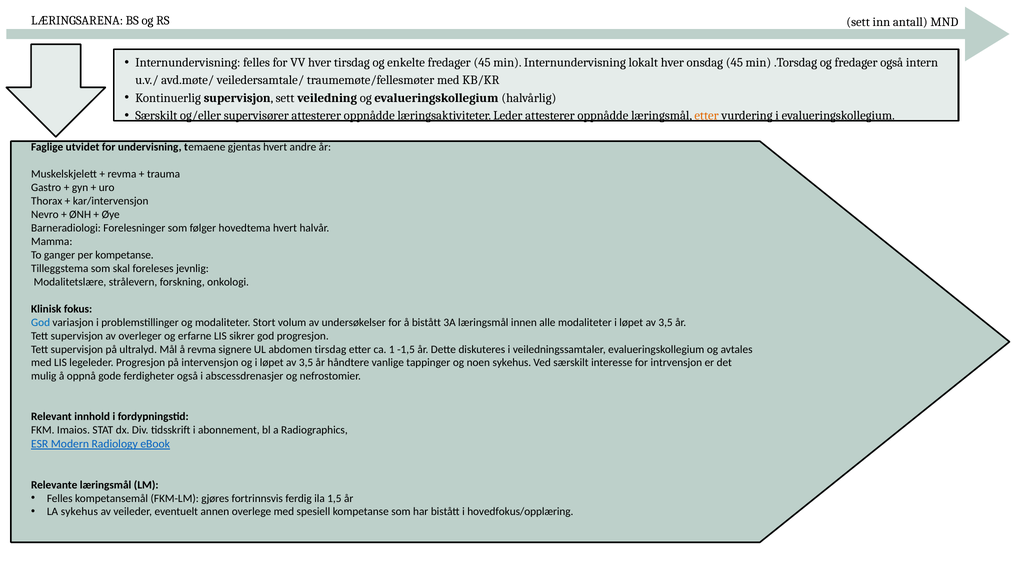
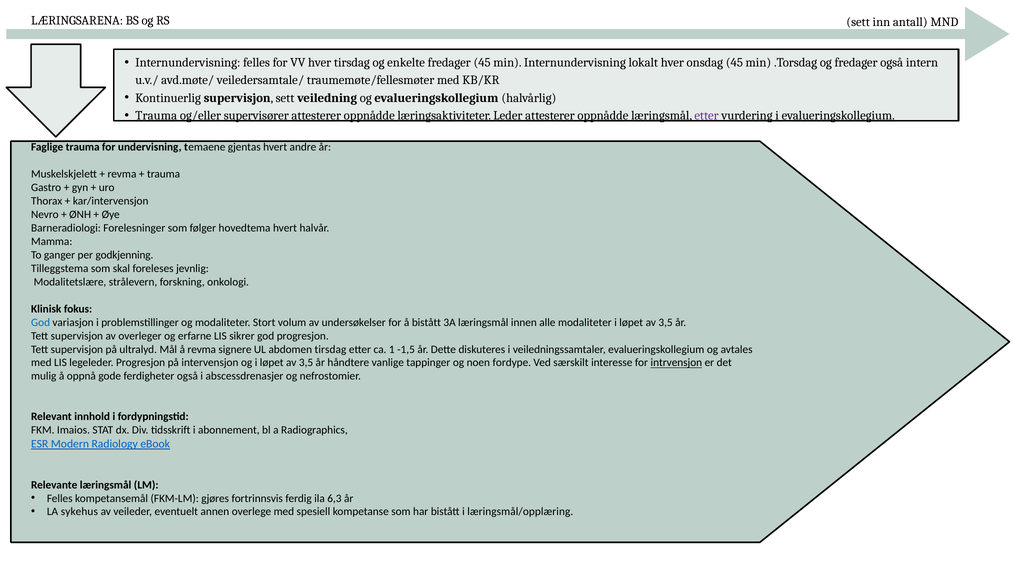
Særskilt at (156, 116): Særskilt -> Trauma
etter at (707, 116) colour: orange -> purple
Faglige utvidet: utvidet -> trauma
per kompetanse: kompetanse -> godkjenning
noen sykehus: sykehus -> fordype
intrvensjon underline: none -> present
1,5: 1,5 -> 6,3
hovedfokus/opplæring: hovedfokus/opplæring -> læringsmål/opplæring
